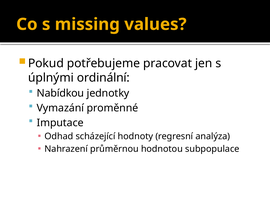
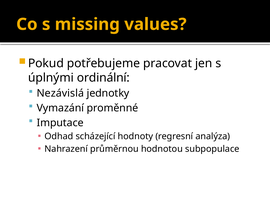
Nabídkou: Nabídkou -> Nezávislá
